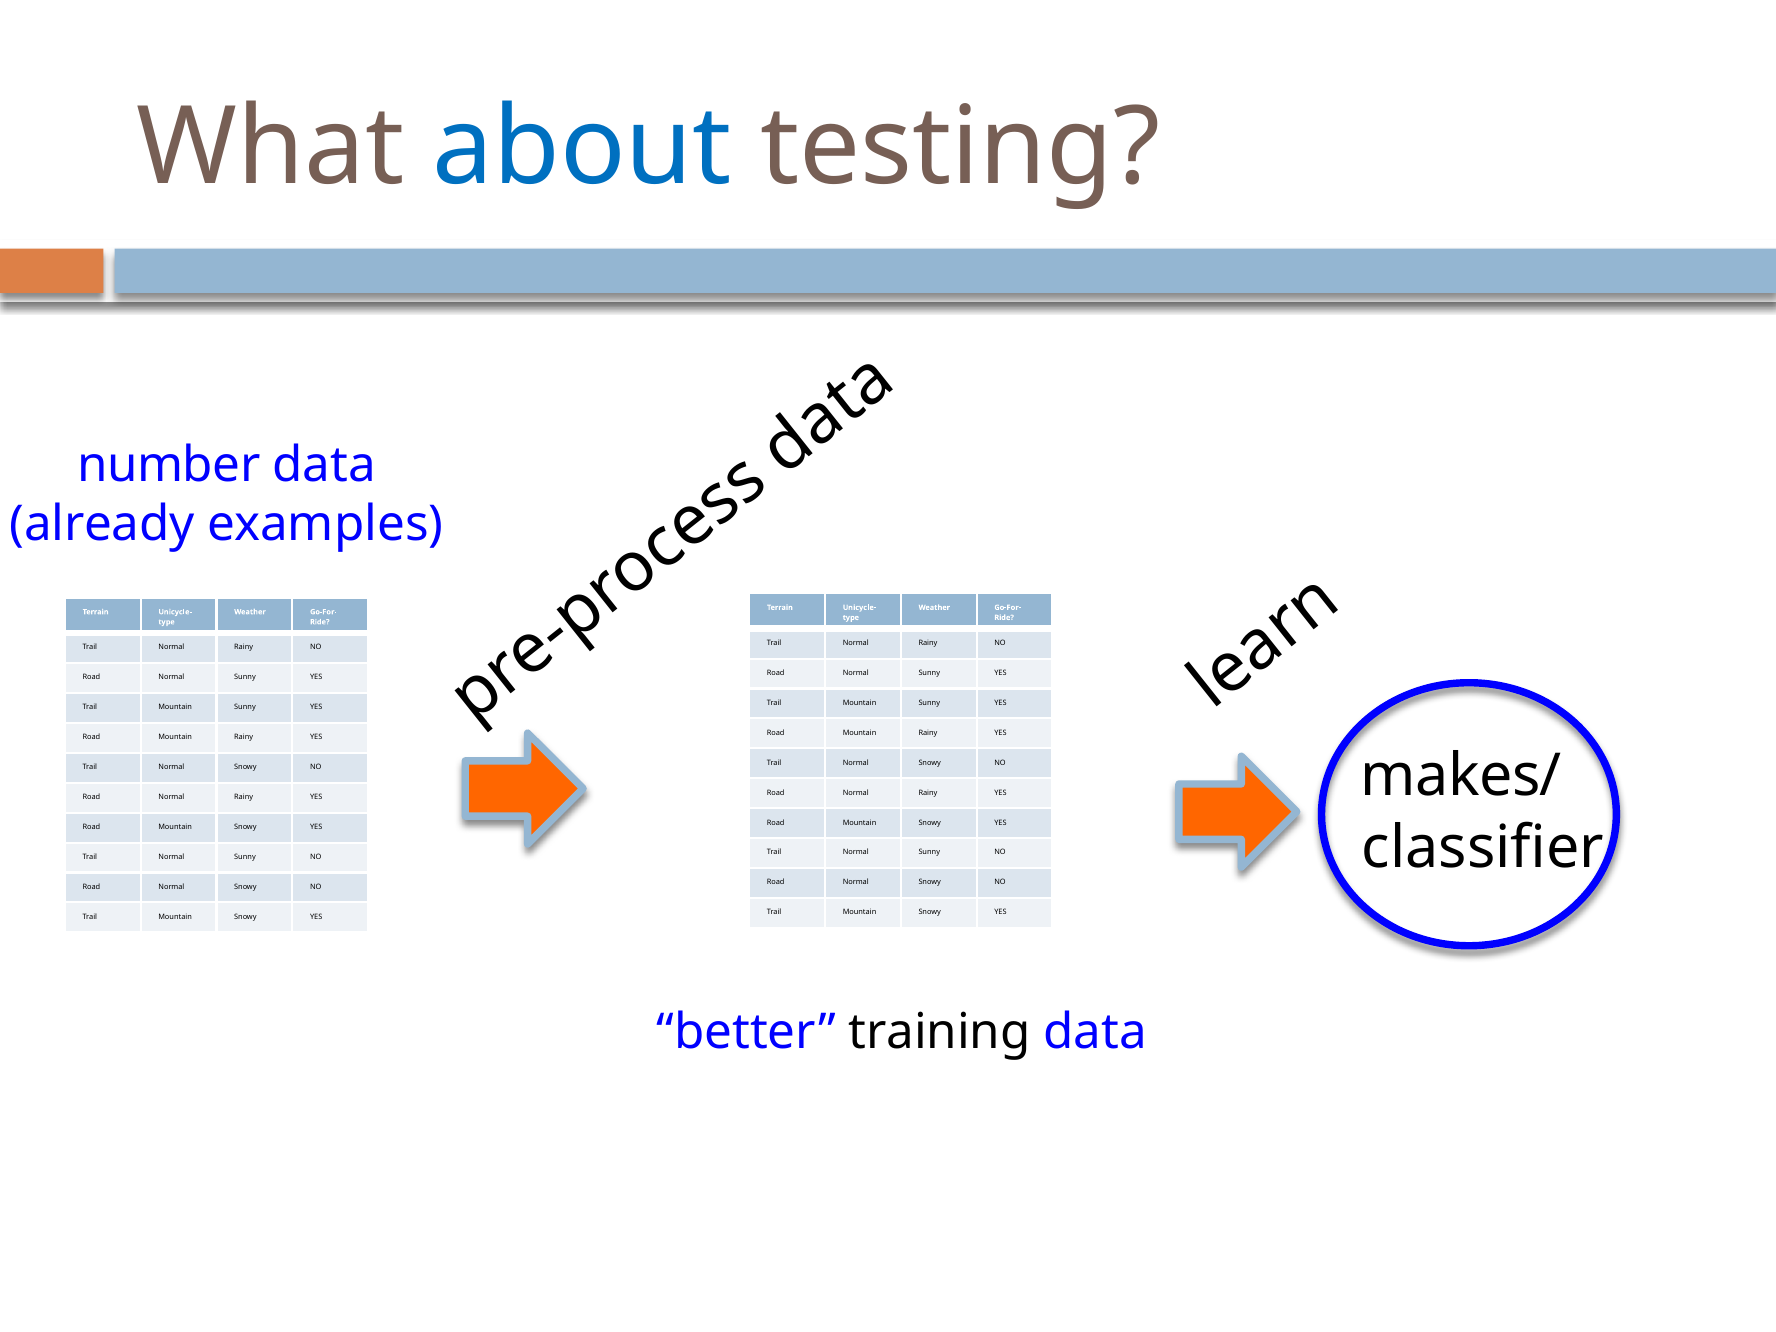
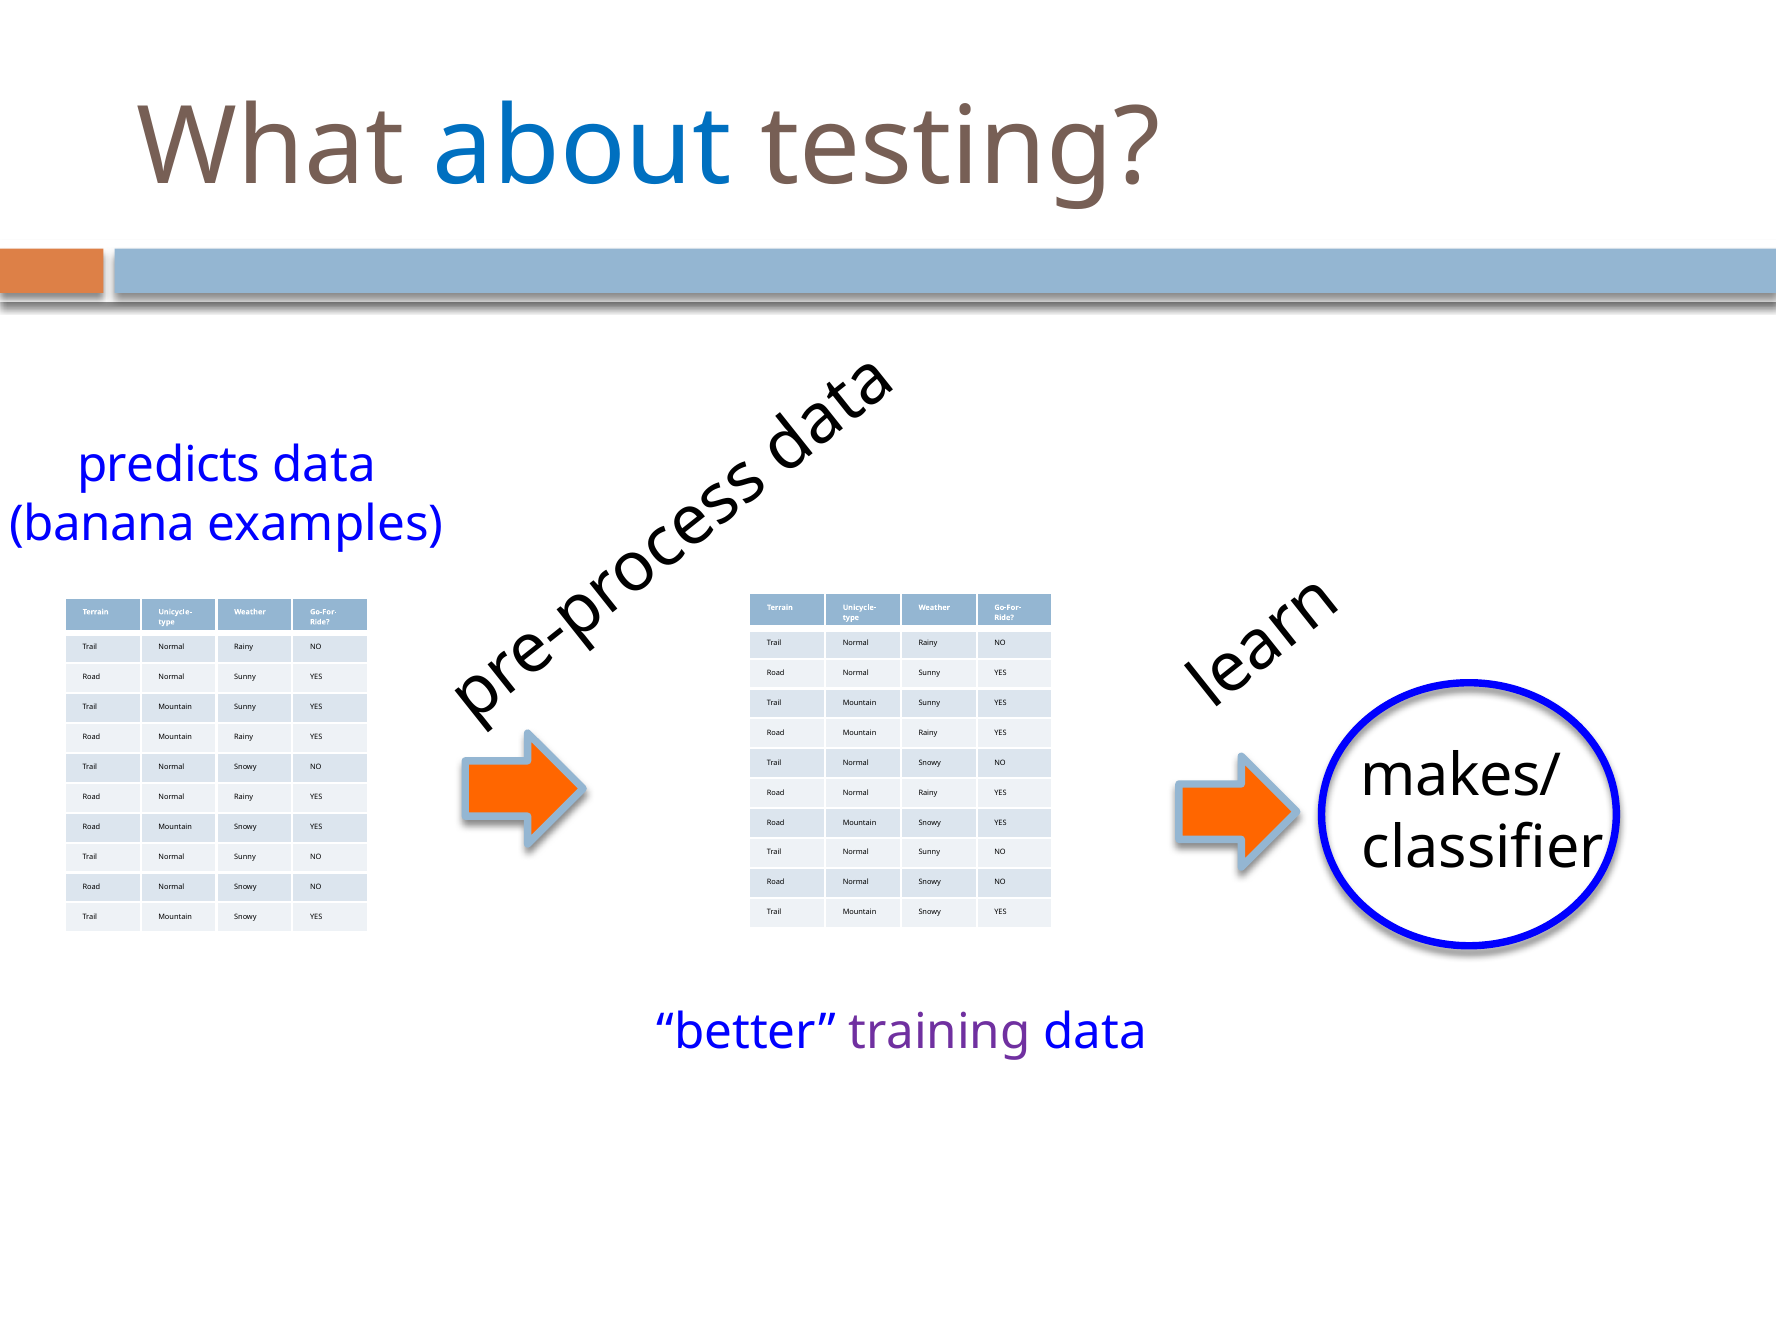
number: number -> predicts
already: already -> banana
training colour: black -> purple
